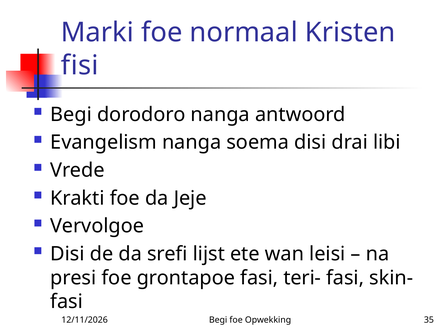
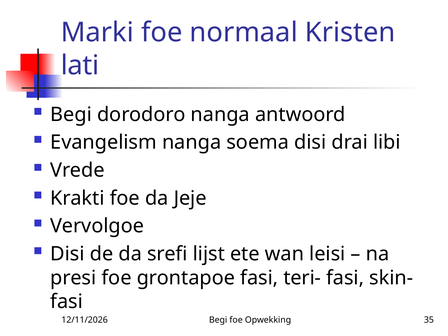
fisi: fisi -> lati
